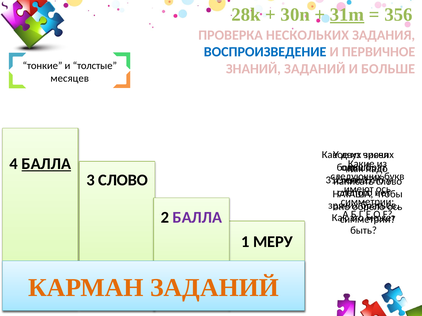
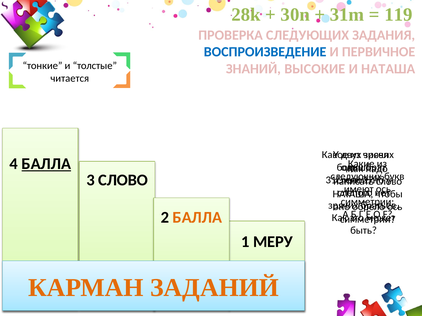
31m underline: present -> none
356: 356 -> 119
ПРОВЕРКА НЕСКОЛЬКИХ: НЕСКОЛЬКИХ -> СЛЕДУЮЩИХ
ЗНАНИЙ ЗАДАНИЙ: ЗАДАНИЙ -> ВЫСОКИЕ
И БОЛЬШЕ: БОЛЬШЕ -> НАТАША
месяцев: месяцев -> читается
БАЛЛА at (197, 218) colour: purple -> orange
